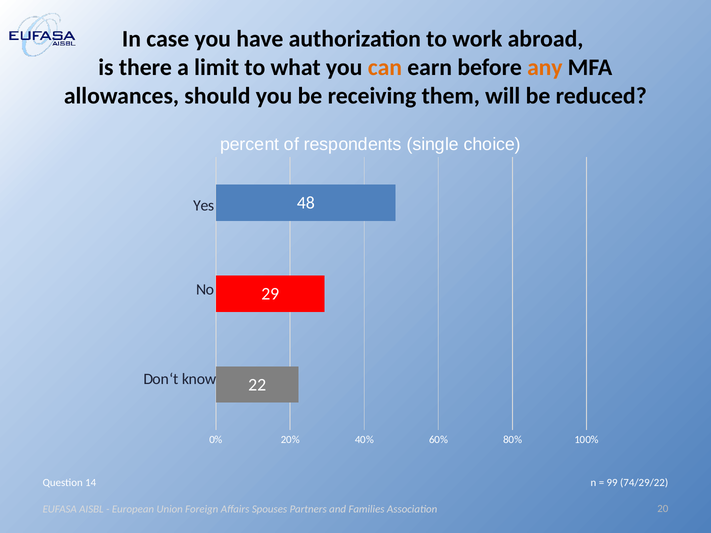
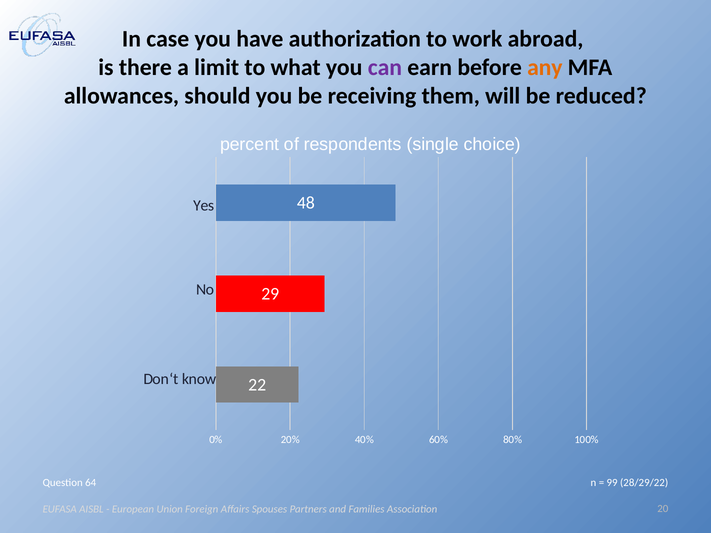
can colour: orange -> purple
14: 14 -> 64
74/29/22: 74/29/22 -> 28/29/22
